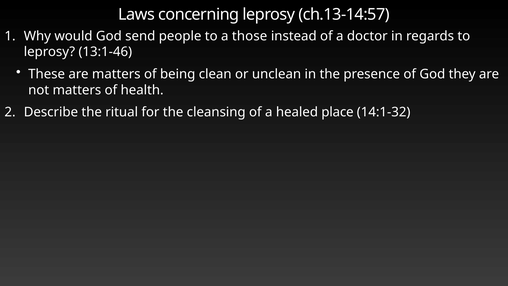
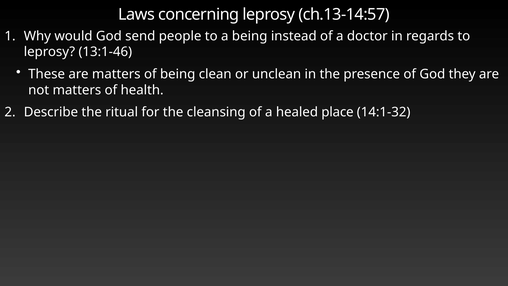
a those: those -> being
